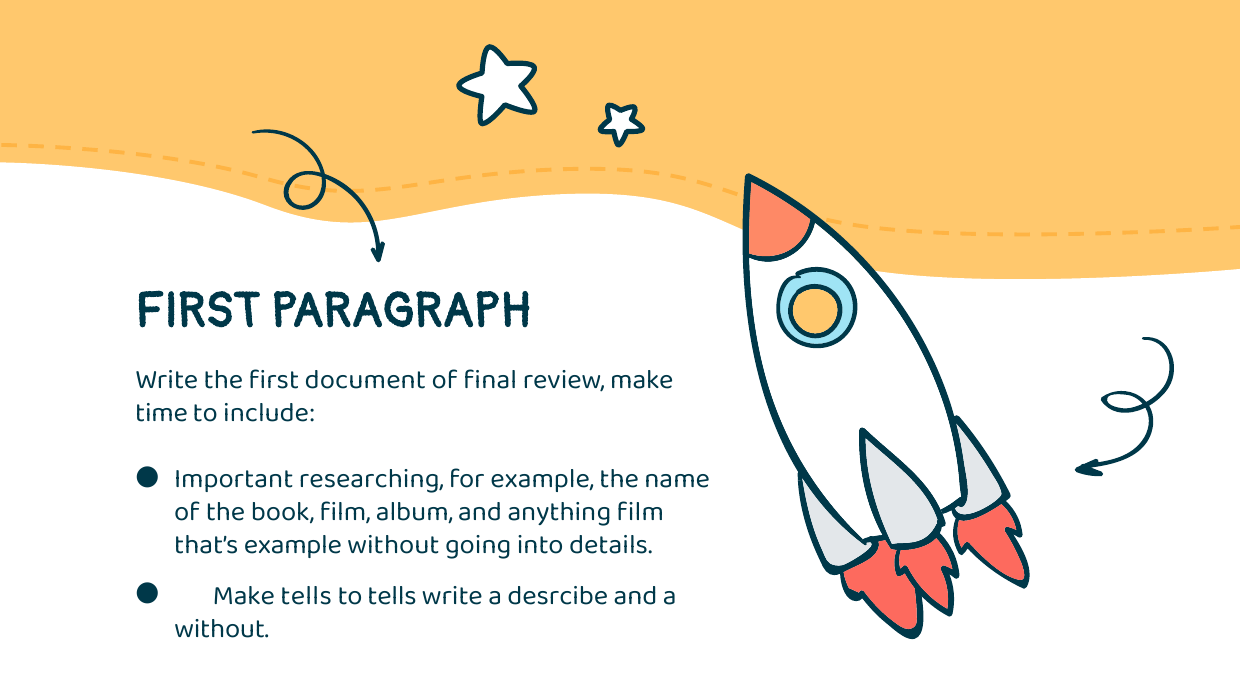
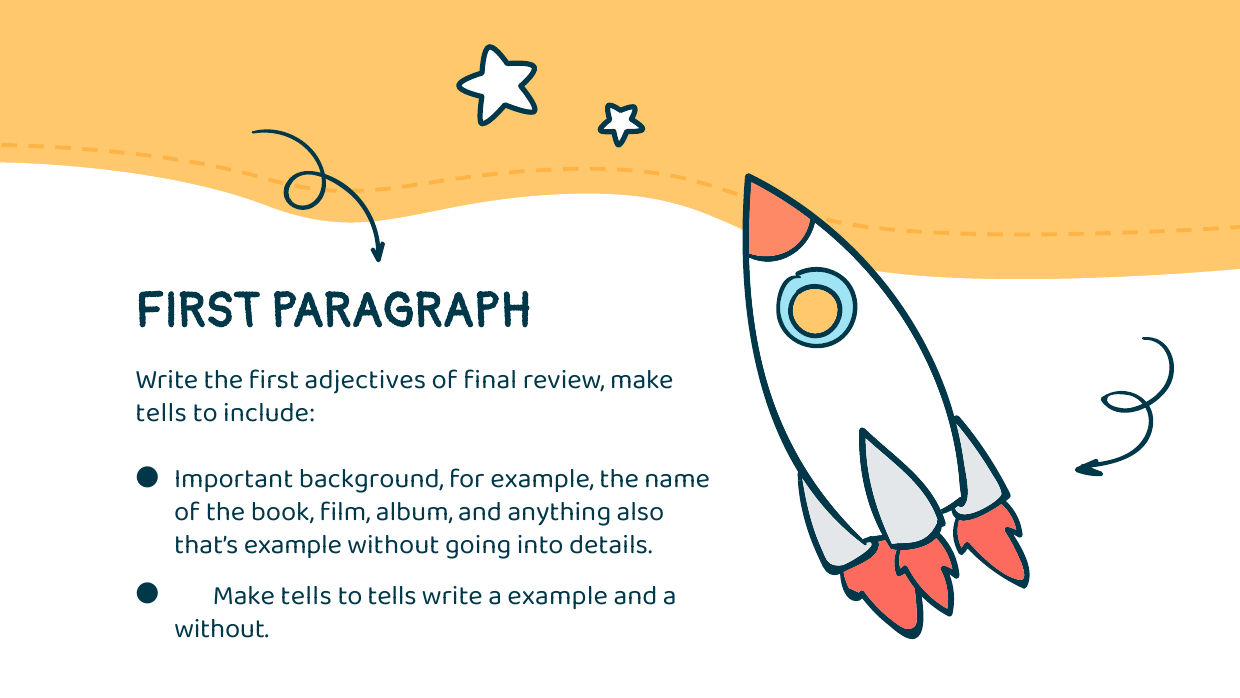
document: document -> adjectives
time at (161, 412): time -> tells
researching: researching -> background
anything film: film -> also
a desrcibe: desrcibe -> example
